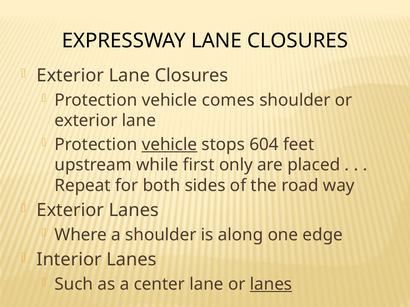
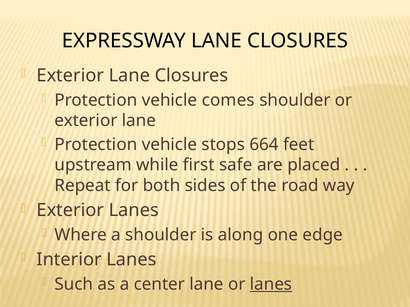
vehicle at (169, 145) underline: present -> none
604: 604 -> 664
only: only -> safe
